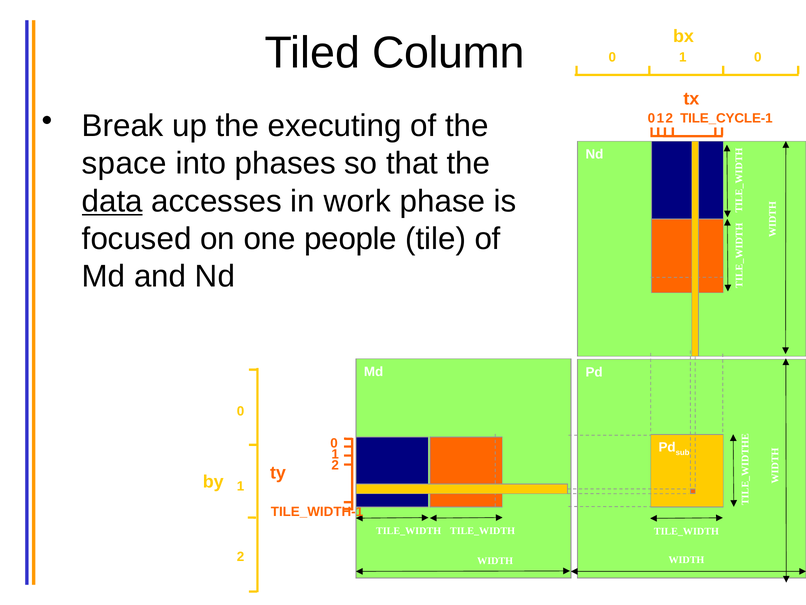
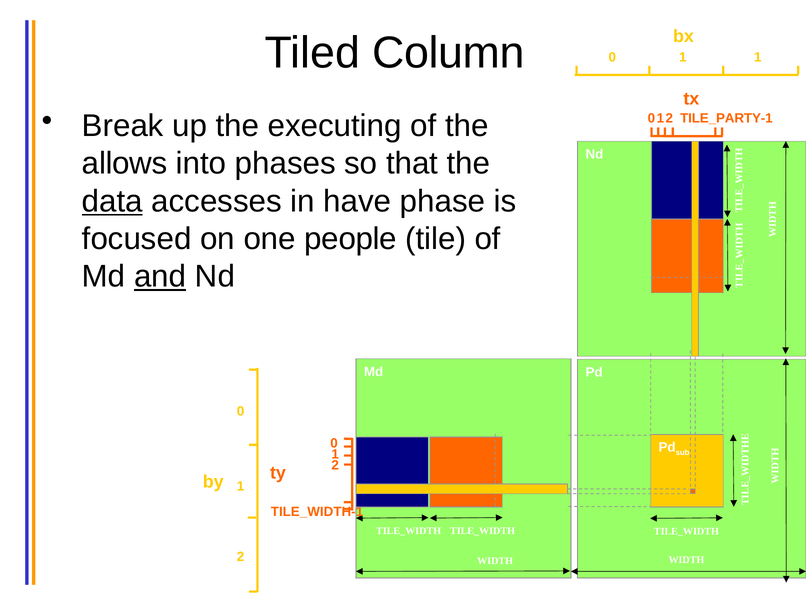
0 1 0: 0 -> 1
TILE_CYCLE-1: TILE_CYCLE-1 -> TILE_PARTY-1
space: space -> allows
work: work -> have
and underline: none -> present
